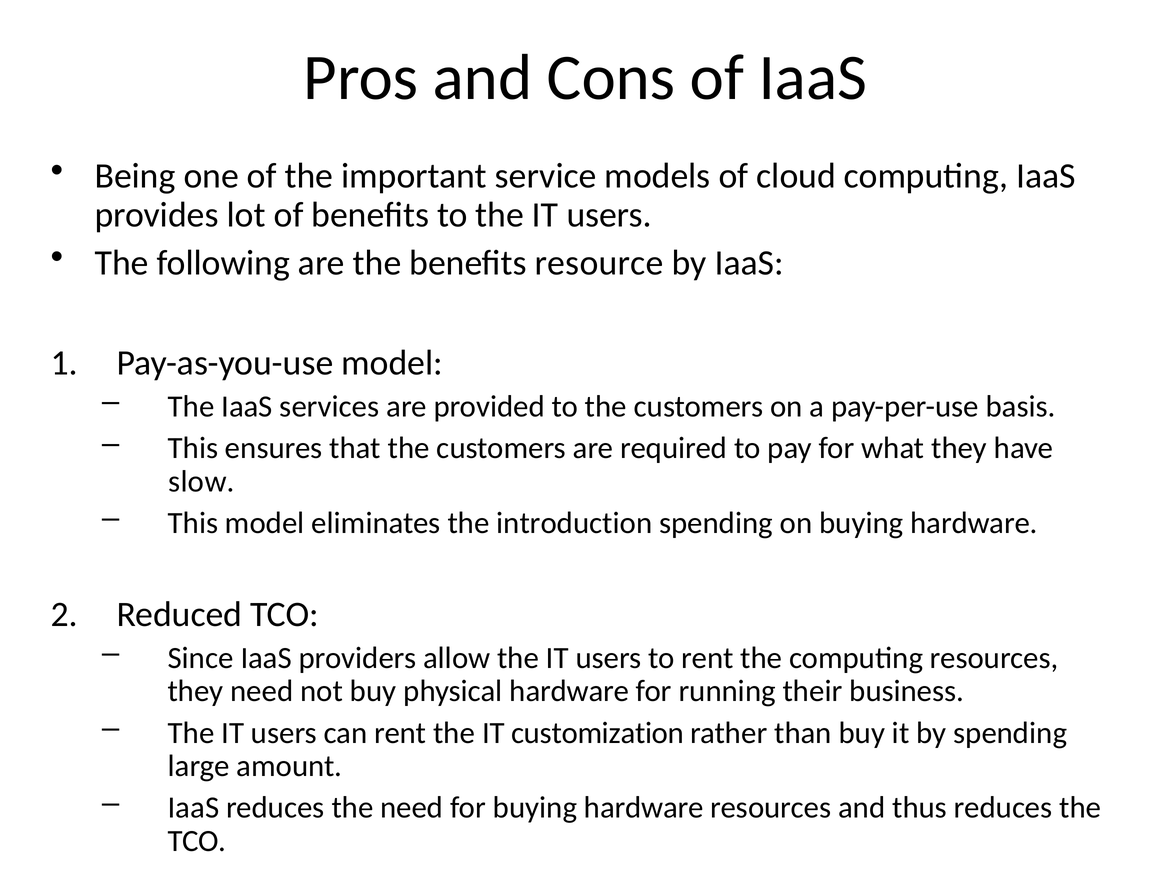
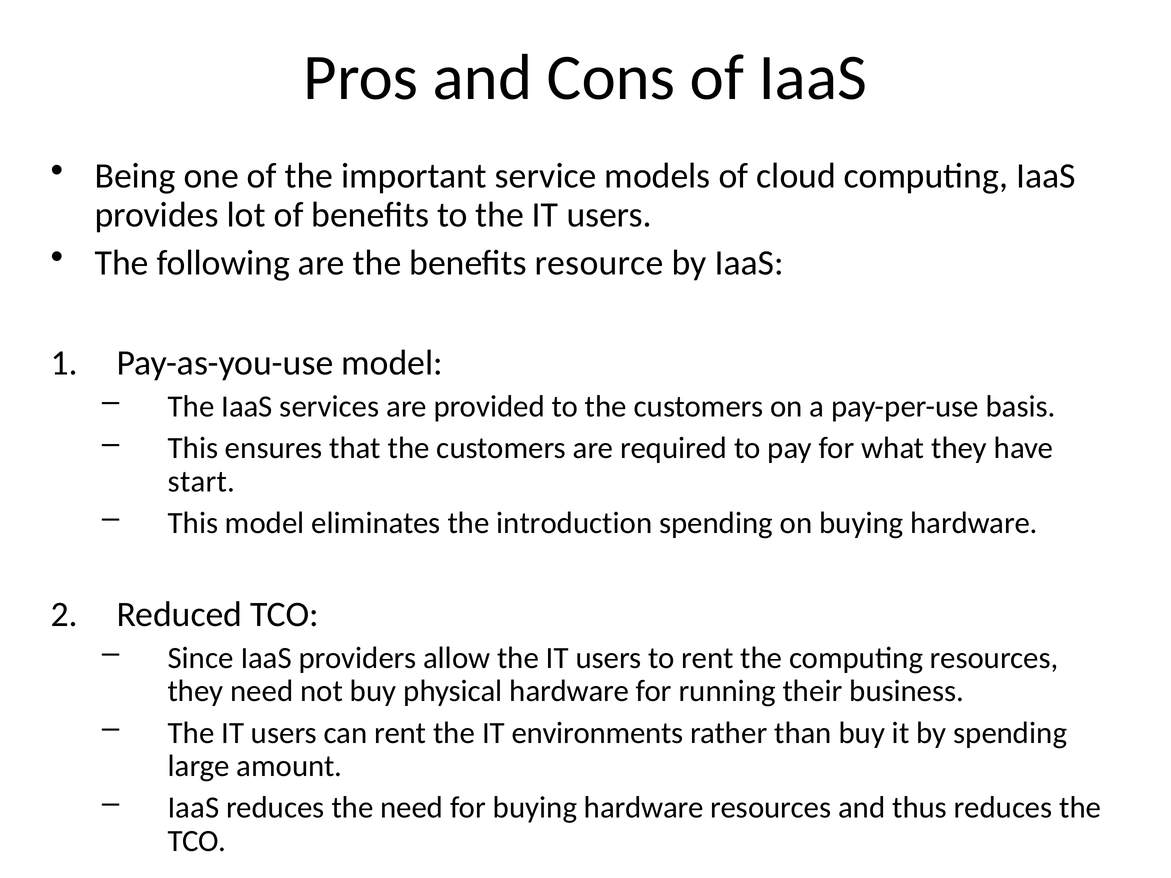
slow: slow -> start
customization: customization -> environments
